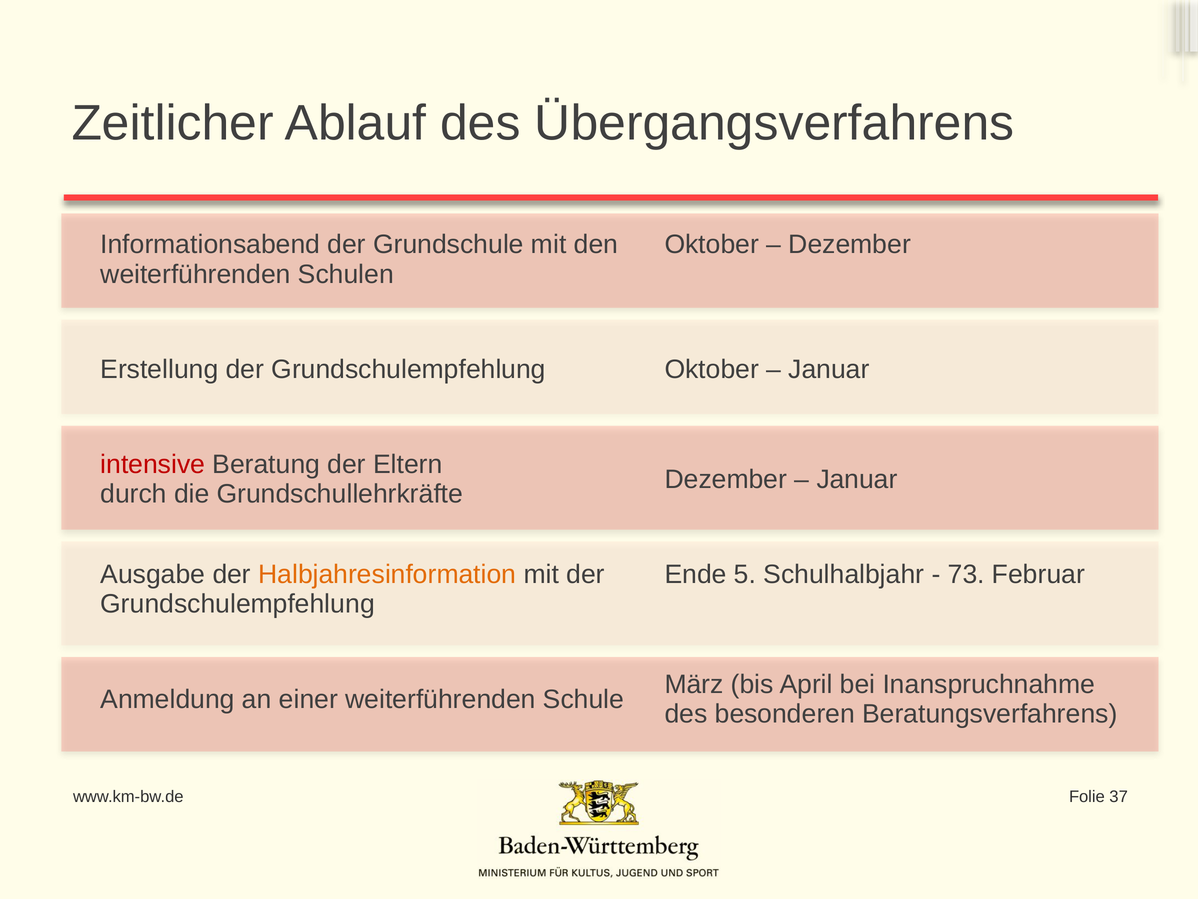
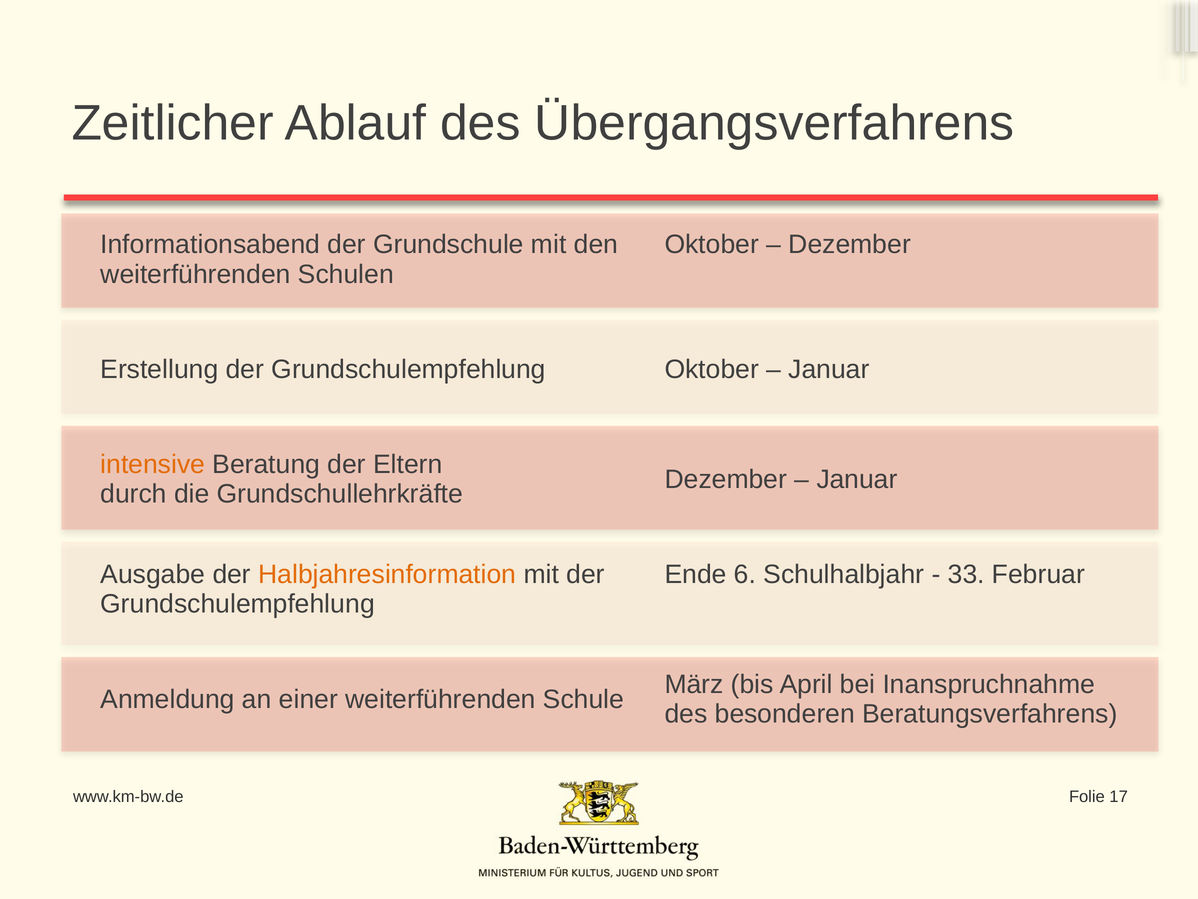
intensive colour: red -> orange
5: 5 -> 6
73: 73 -> 33
37: 37 -> 17
